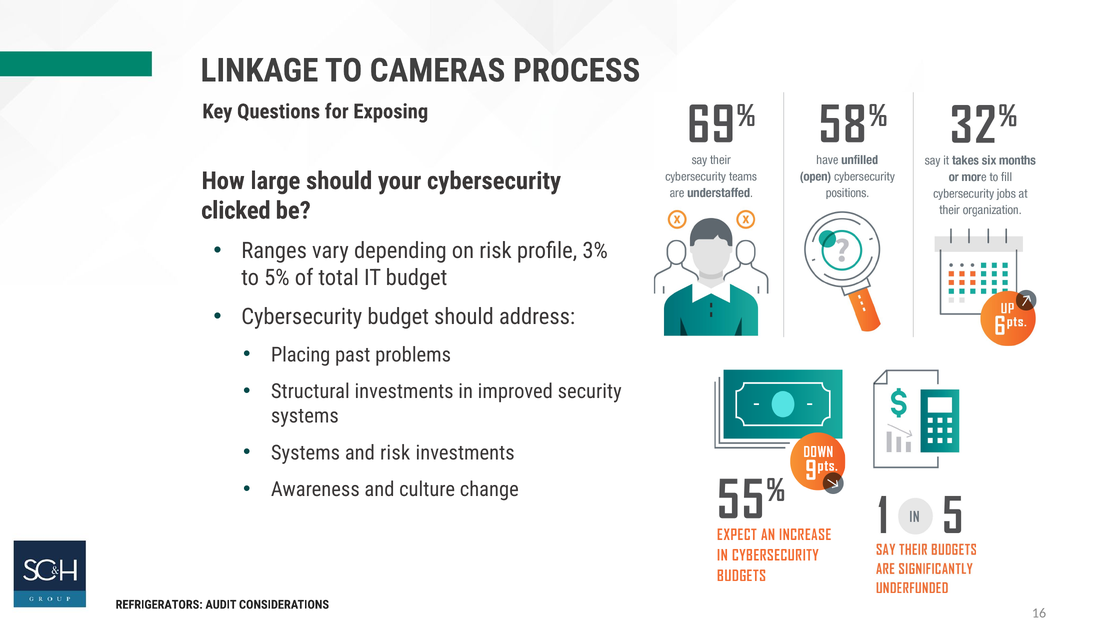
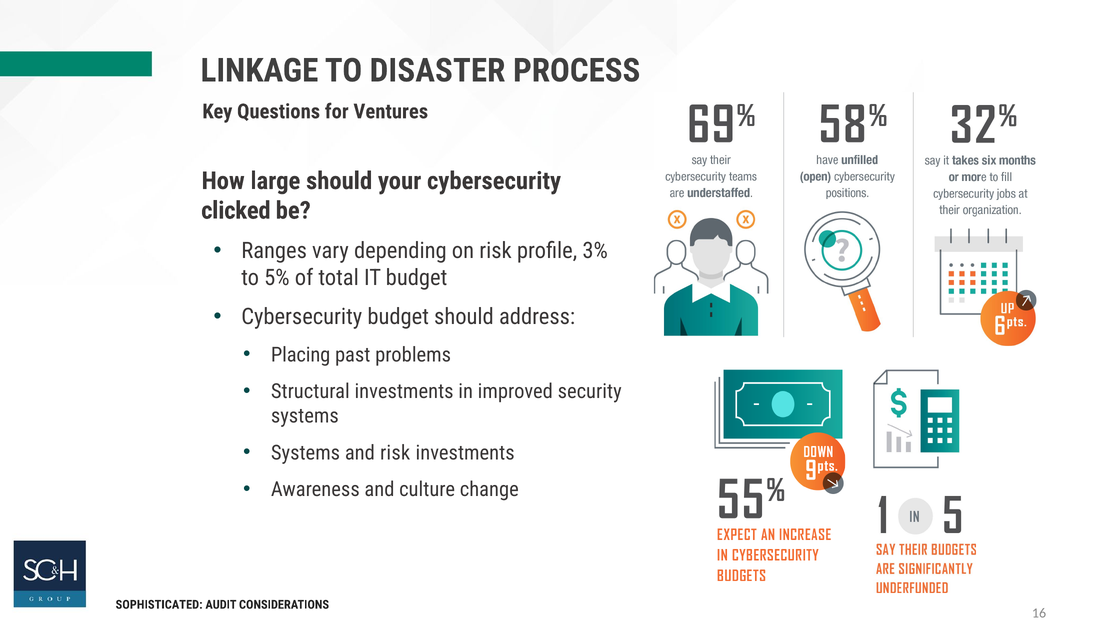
CAMERAS: CAMERAS -> DISASTER
Exposing: Exposing -> Ventures
REFRIGERATORS: REFRIGERATORS -> SOPHISTICATED
